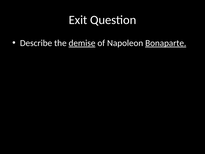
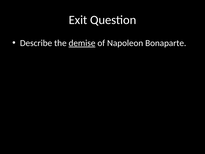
Bonaparte underline: present -> none
